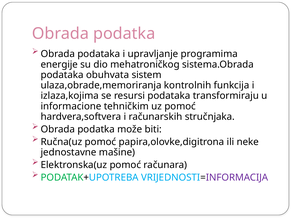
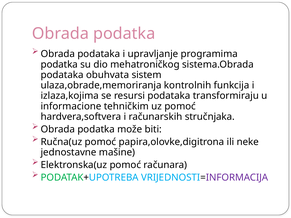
energije at (59, 64): energije -> podatka
